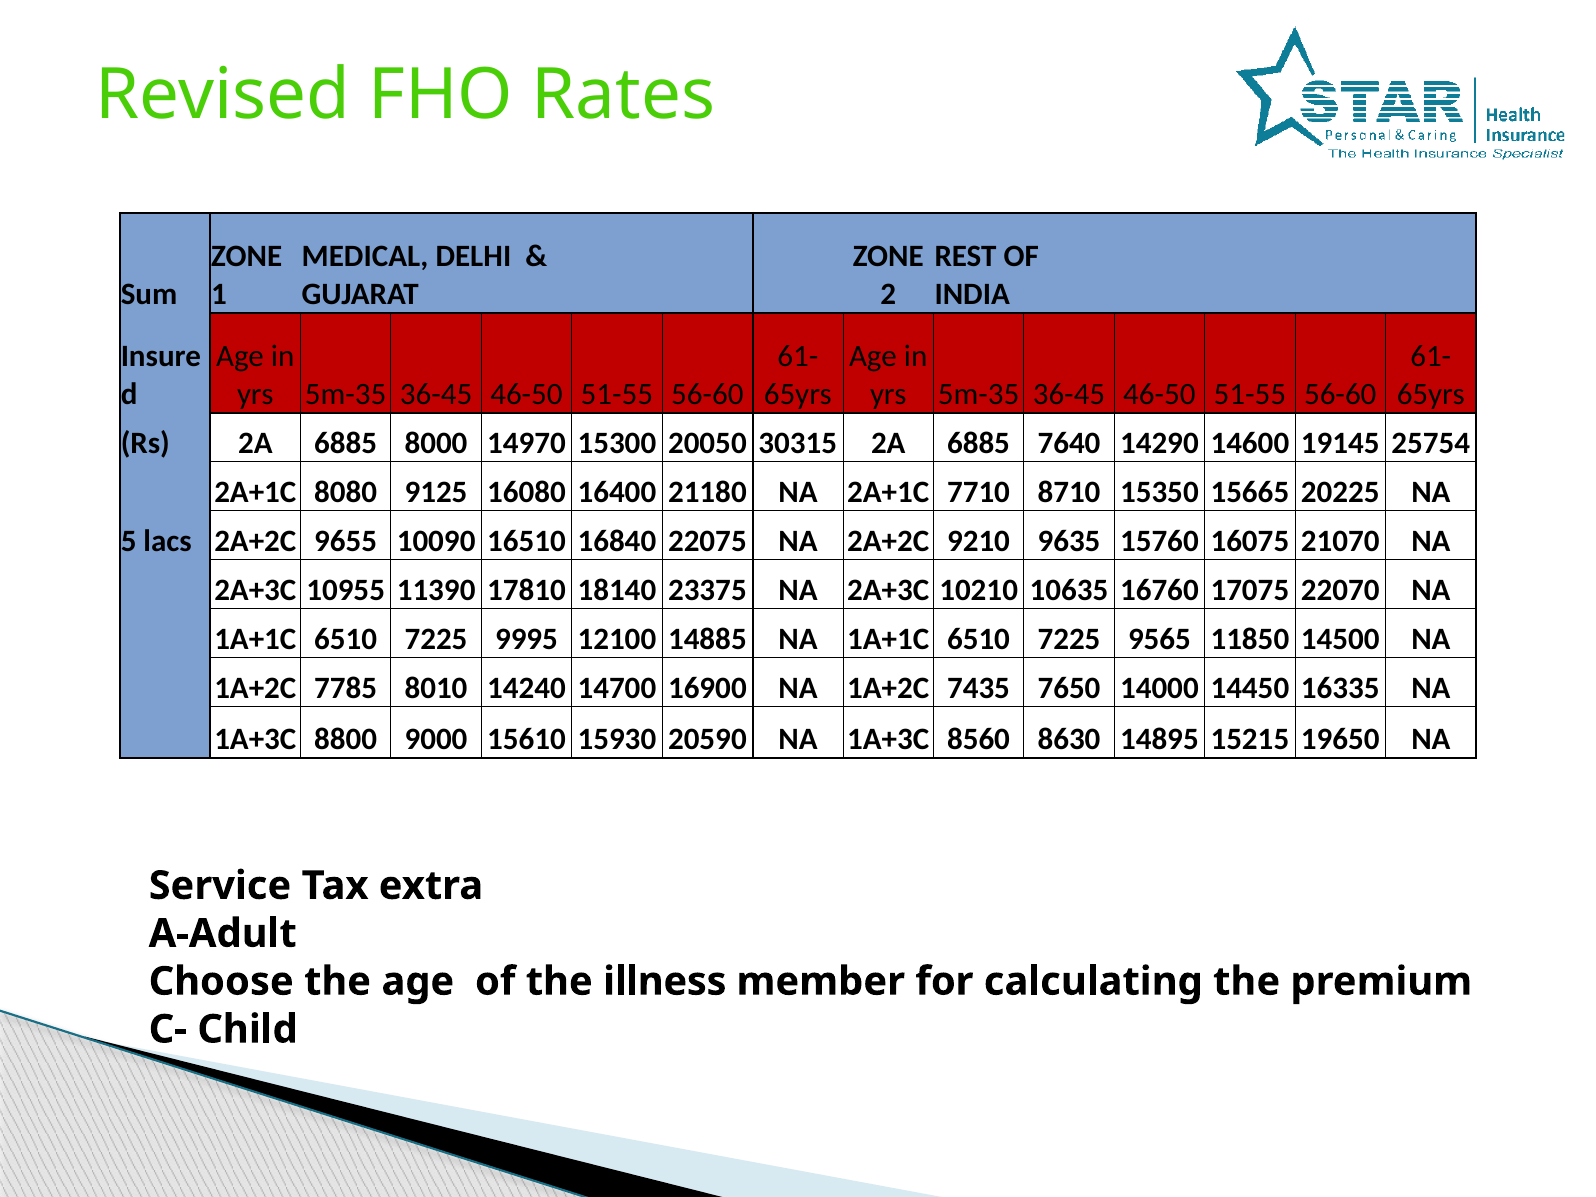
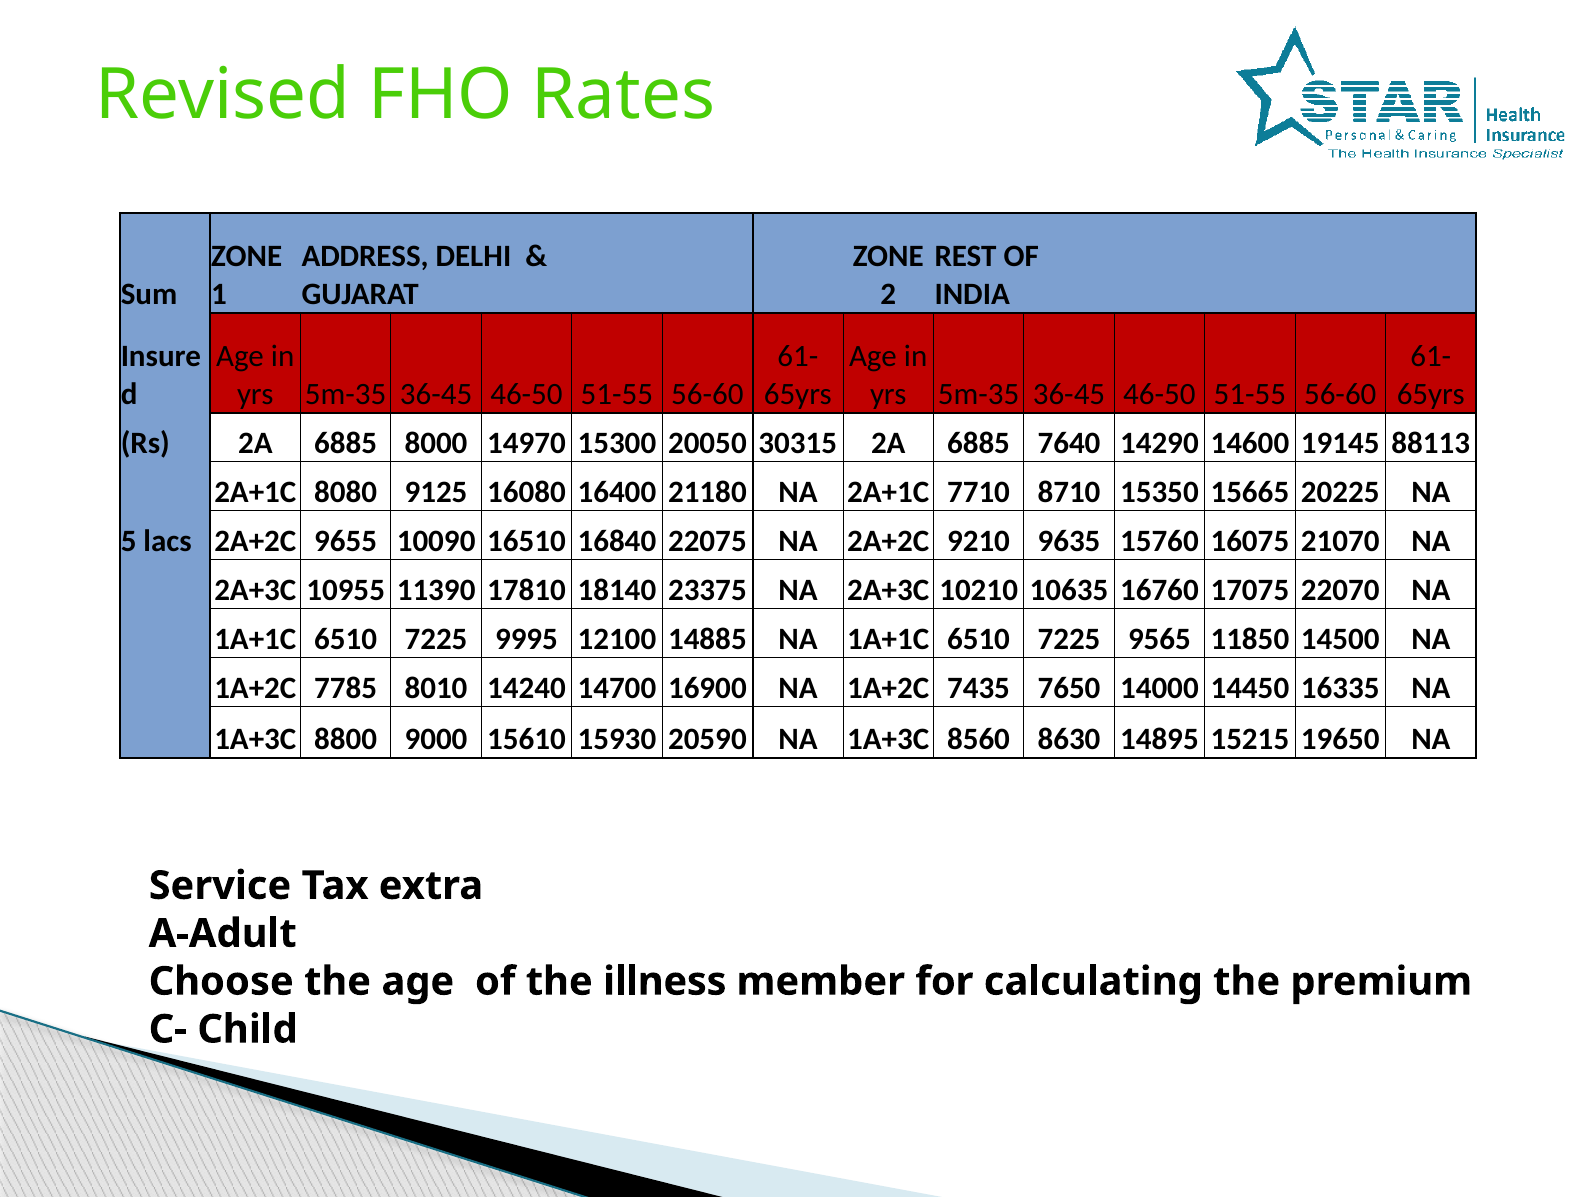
MEDICAL: MEDICAL -> ADDRESS
25754: 25754 -> 88113
